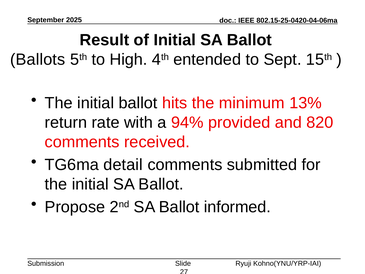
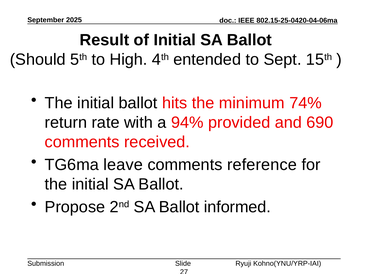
Ballots: Ballots -> Should
13%: 13% -> 74%
820: 820 -> 690
detail: detail -> leave
submitted: submitted -> reference
